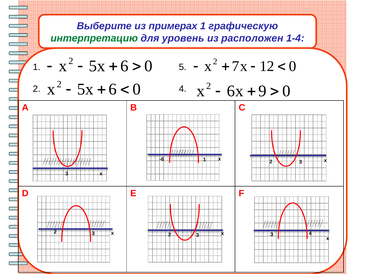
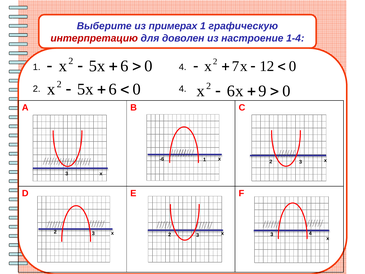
интерпретацию colour: green -> red
уровень: уровень -> доволен
расположен: расположен -> настроение
1 5: 5 -> 4
